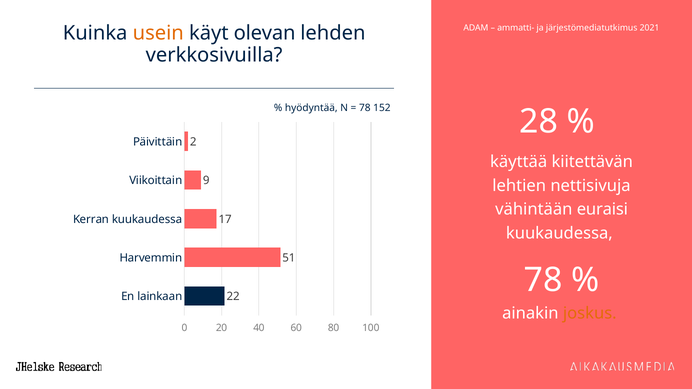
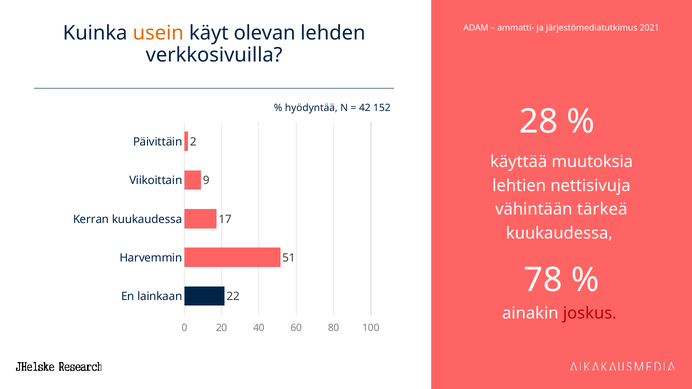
78 at (365, 108): 78 -> 42
kiitettävän: kiitettävän -> muutoksia
euraisi: euraisi -> tärkeä
joskus colour: orange -> red
